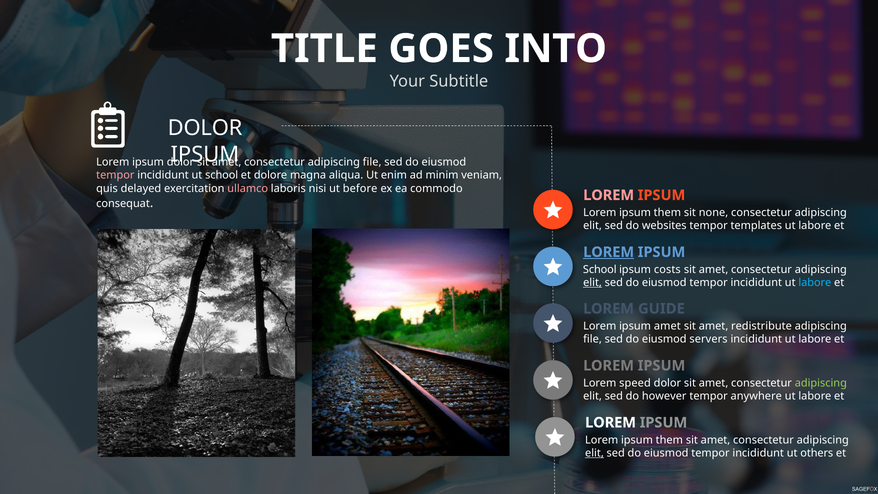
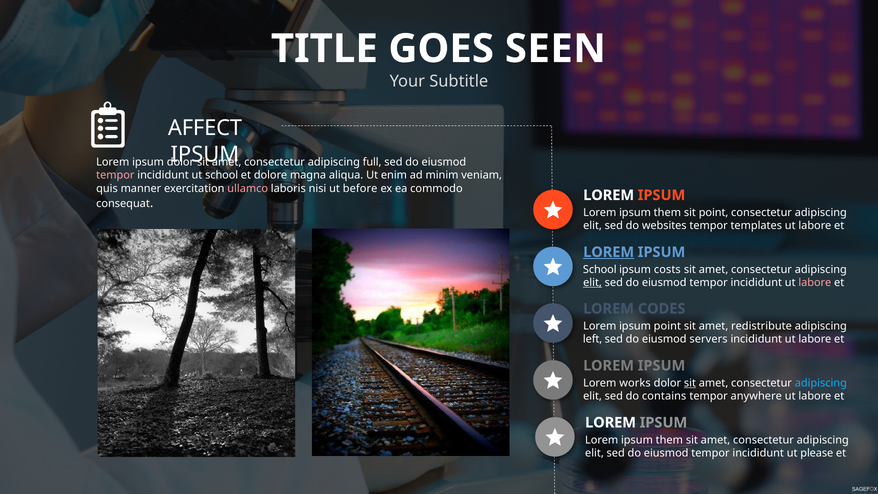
INTO: INTO -> SEEN
DOLOR at (205, 128): DOLOR -> AFFECT
consectetur adipiscing file: file -> full
delayed: delayed -> manner
LOREM at (609, 195) colour: pink -> white
sit none: none -> point
labore at (815, 283) colour: light blue -> pink
GUIDE: GUIDE -> CODES
ipsum amet: amet -> point
file at (593, 339): file -> left
speed: speed -> works
sit at (690, 383) underline: none -> present
adipiscing at (821, 383) colour: light green -> light blue
however: however -> contains
elit at (594, 453) underline: present -> none
others: others -> please
